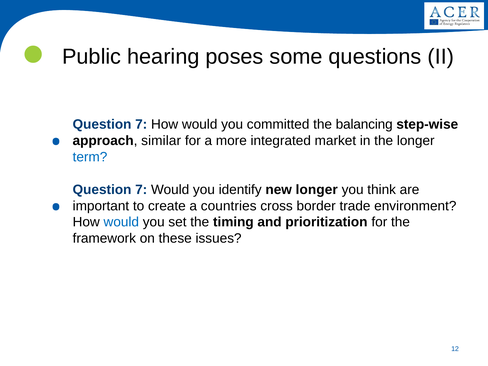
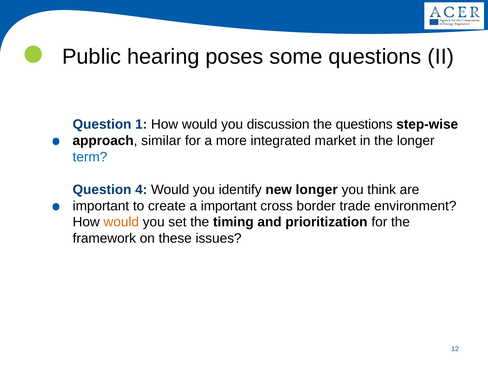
7 at (141, 125): 7 -> 1
committed: committed -> discussion
the balancing: balancing -> questions
7 at (141, 190): 7 -> 4
a countries: countries -> important
would at (121, 222) colour: blue -> orange
